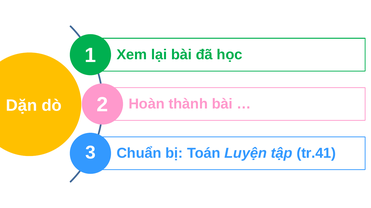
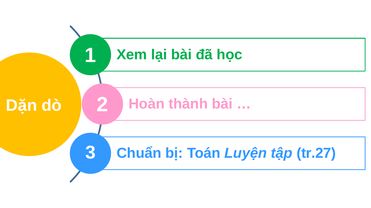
tr.41: tr.41 -> tr.27
